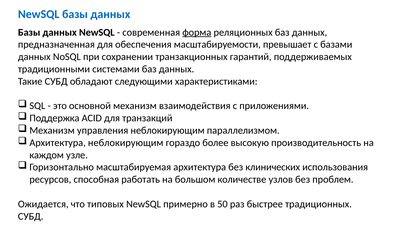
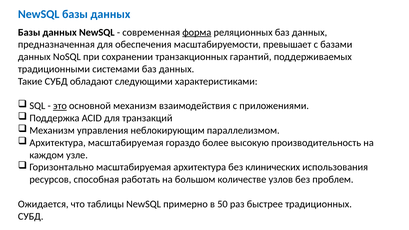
это underline: none -> present
Архитектура неблокирующим: неблокирующим -> масштабируемая
типовых: типовых -> таблицы
